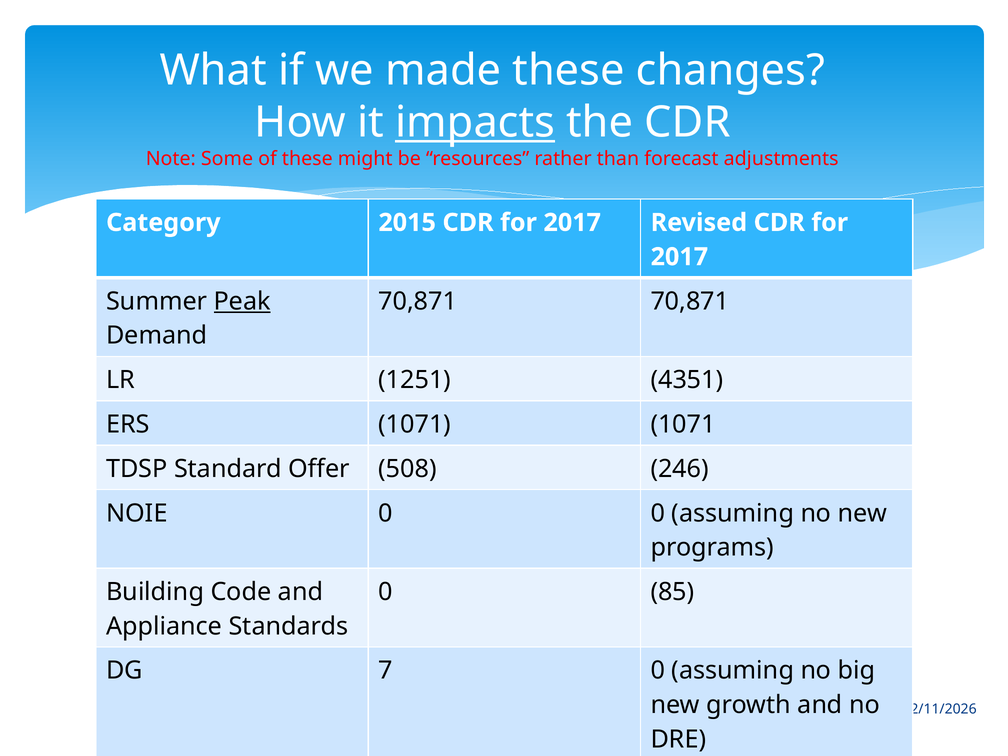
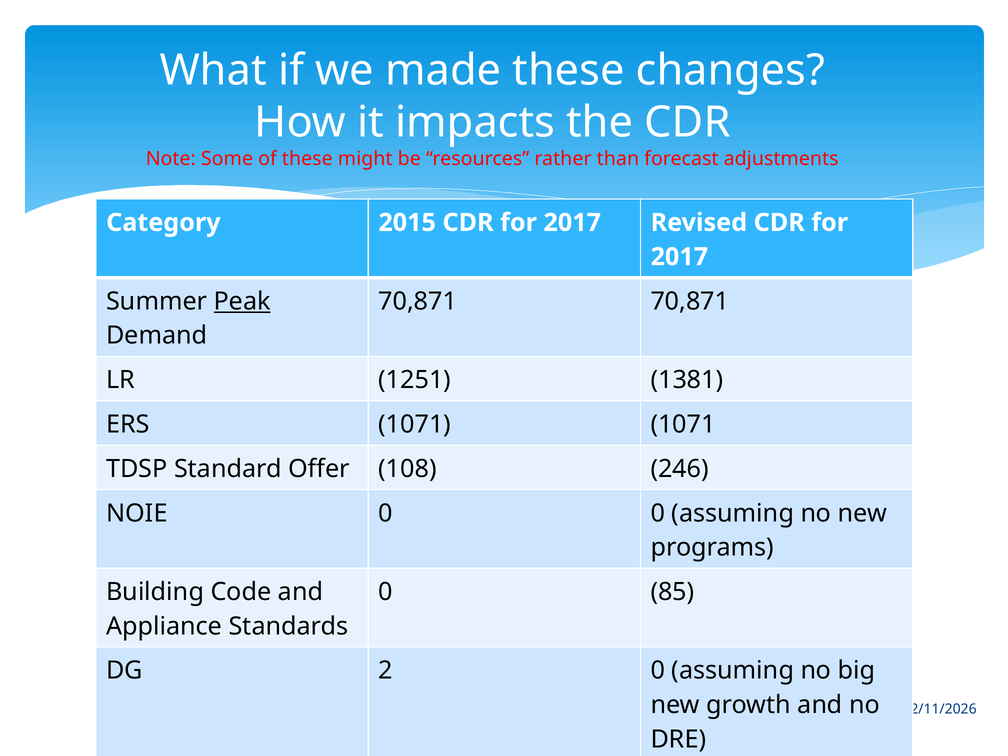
impacts underline: present -> none
4351: 4351 -> 1381
508: 508 -> 108
7: 7 -> 2
